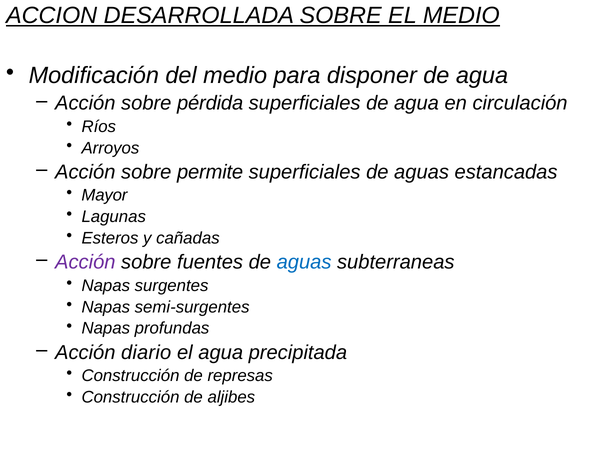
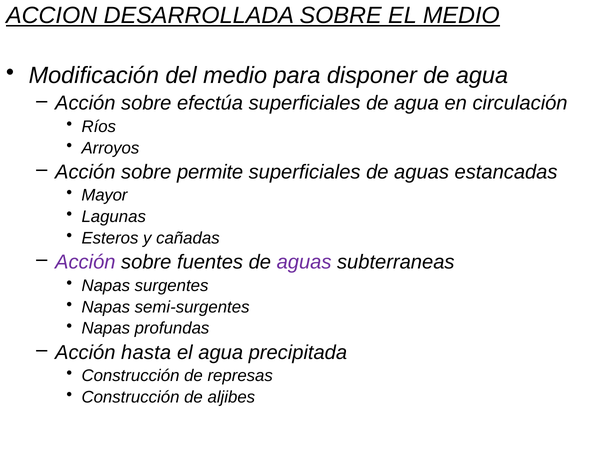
pérdida: pérdida -> efectúa
aguas at (304, 262) colour: blue -> purple
diario: diario -> hasta
